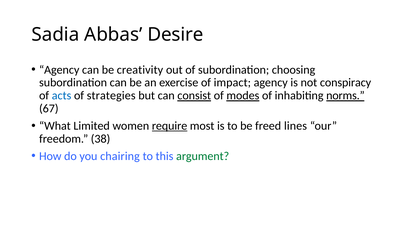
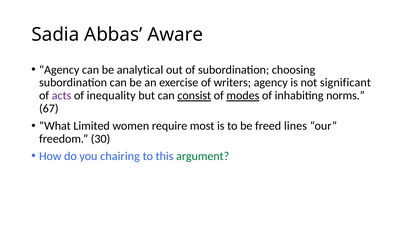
Desire: Desire -> Aware
creativity: creativity -> analytical
impact: impact -> writers
conspiracy: conspiracy -> significant
acts colour: blue -> purple
strategies: strategies -> inequality
norms underline: present -> none
require underline: present -> none
38: 38 -> 30
